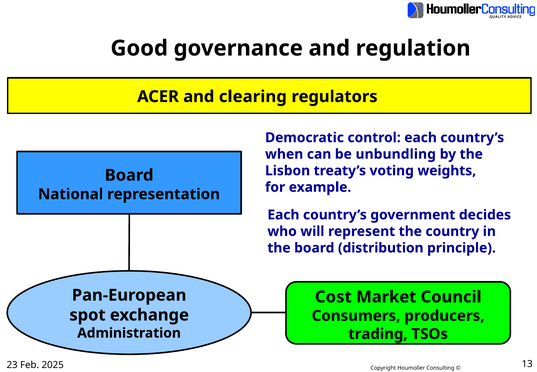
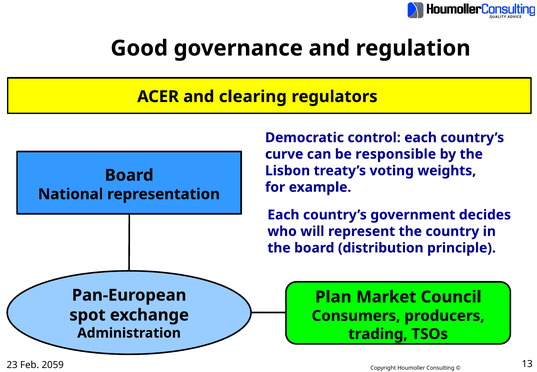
when: when -> curve
unbundling: unbundling -> responsible
Cost: Cost -> Plan
2025: 2025 -> 2059
